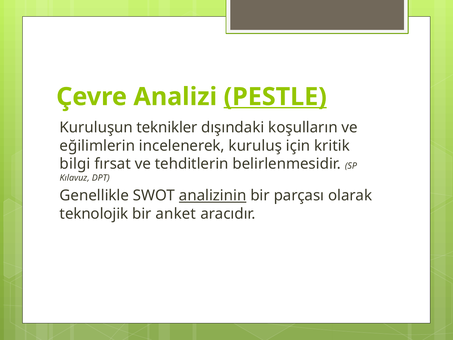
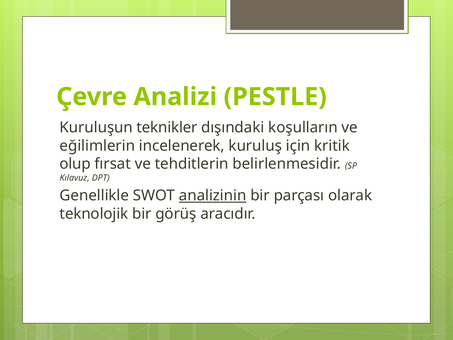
PESTLE underline: present -> none
bilgi: bilgi -> olup
anket: anket -> görüş
